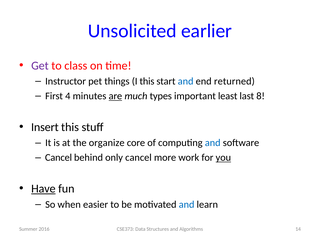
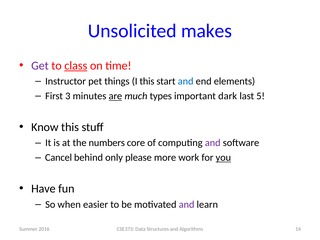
earlier: earlier -> makes
class underline: none -> present
returned: returned -> elements
4: 4 -> 3
least: least -> dark
8: 8 -> 5
Insert: Insert -> Know
organize: organize -> numbers
and at (213, 143) colour: blue -> purple
only cancel: cancel -> please
Have underline: present -> none
and at (187, 204) colour: blue -> purple
